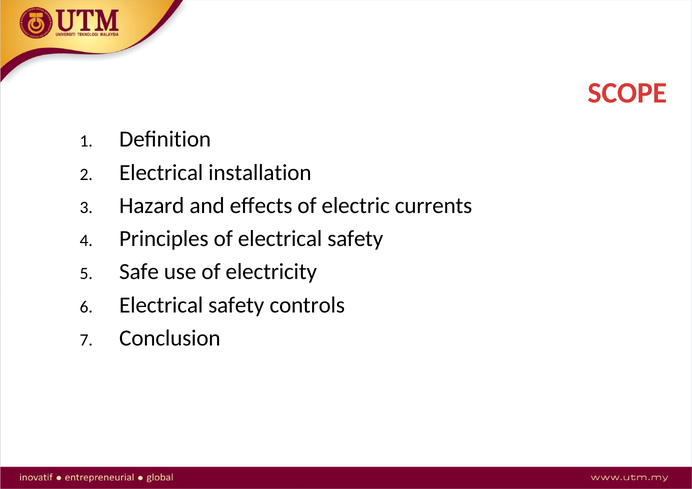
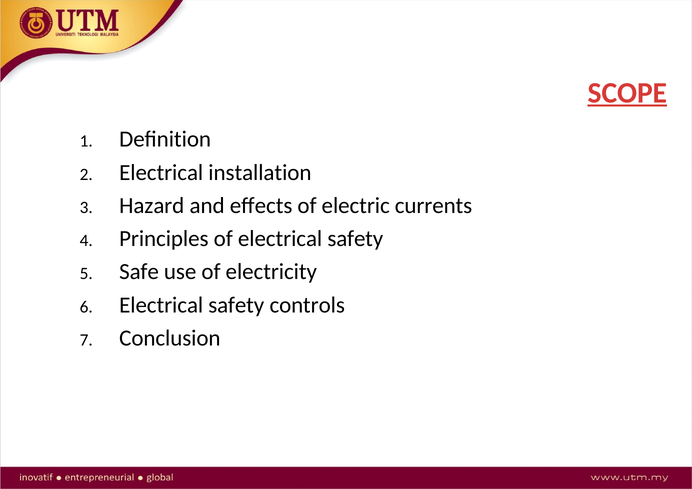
SCOPE underline: none -> present
